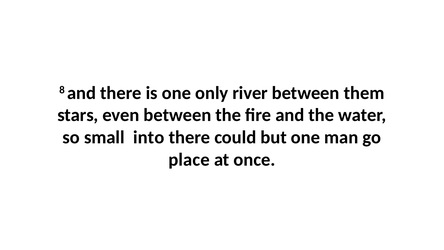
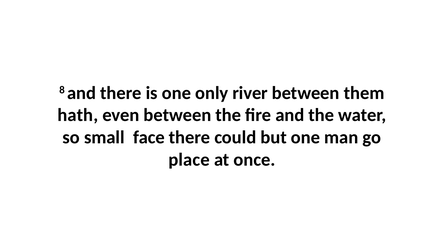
stars: stars -> hath
into: into -> face
